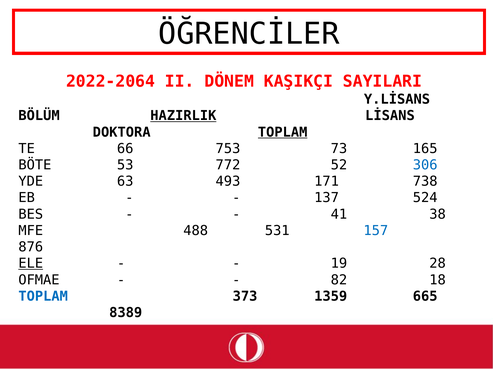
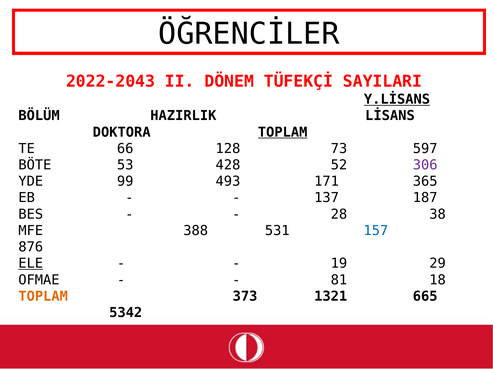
2022-2064: 2022-2064 -> 2022-2043
KAŞIKÇI: KAŞIKÇI -> TÜFEKÇİ
Y.LİSANS underline: none -> present
HAZIRLIK underline: present -> none
753: 753 -> 128
165: 165 -> 597
772: 772 -> 428
306 colour: blue -> purple
63: 63 -> 99
738: 738 -> 365
524: 524 -> 187
41: 41 -> 28
488: 488 -> 388
28: 28 -> 29
82: 82 -> 81
TOPLAM at (43, 297) colour: blue -> orange
1359: 1359 -> 1321
8389: 8389 -> 5342
